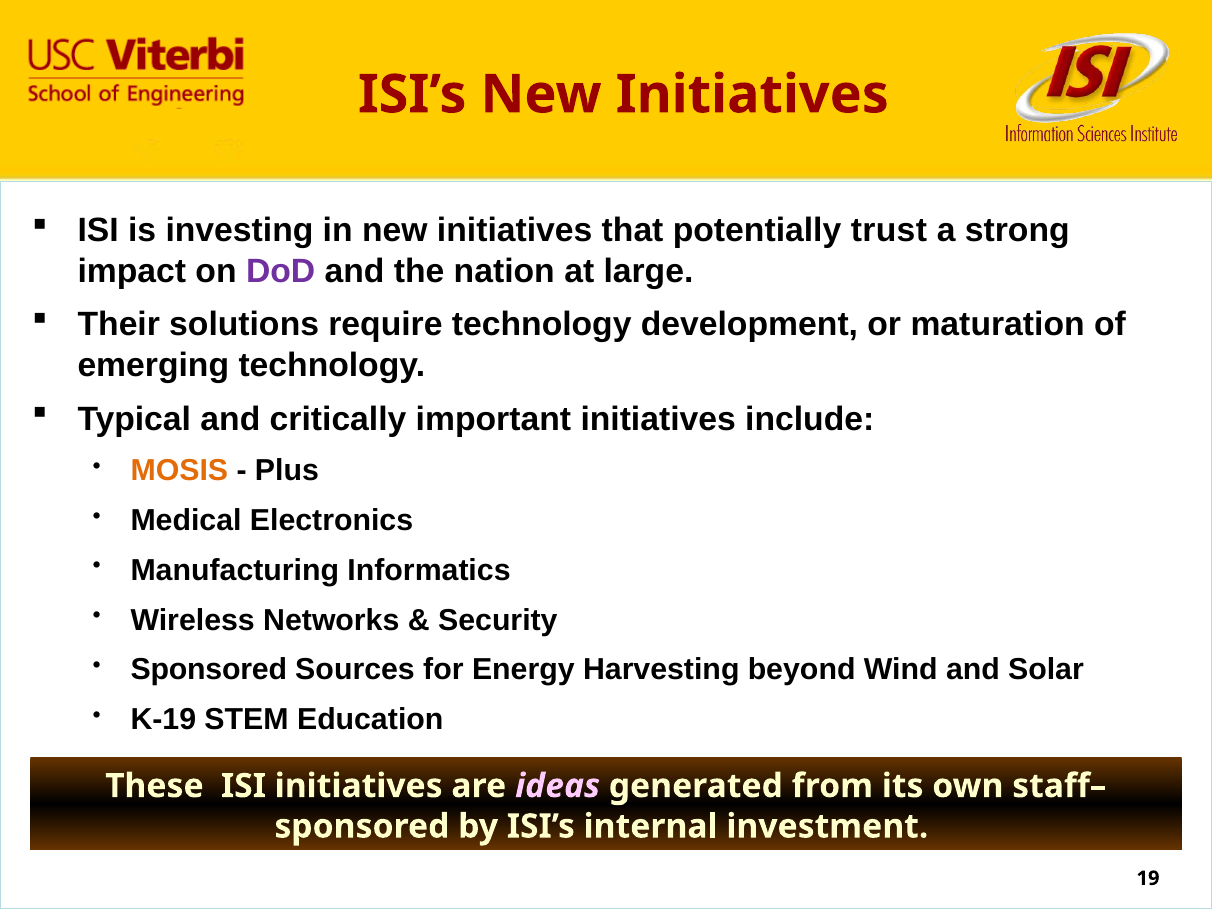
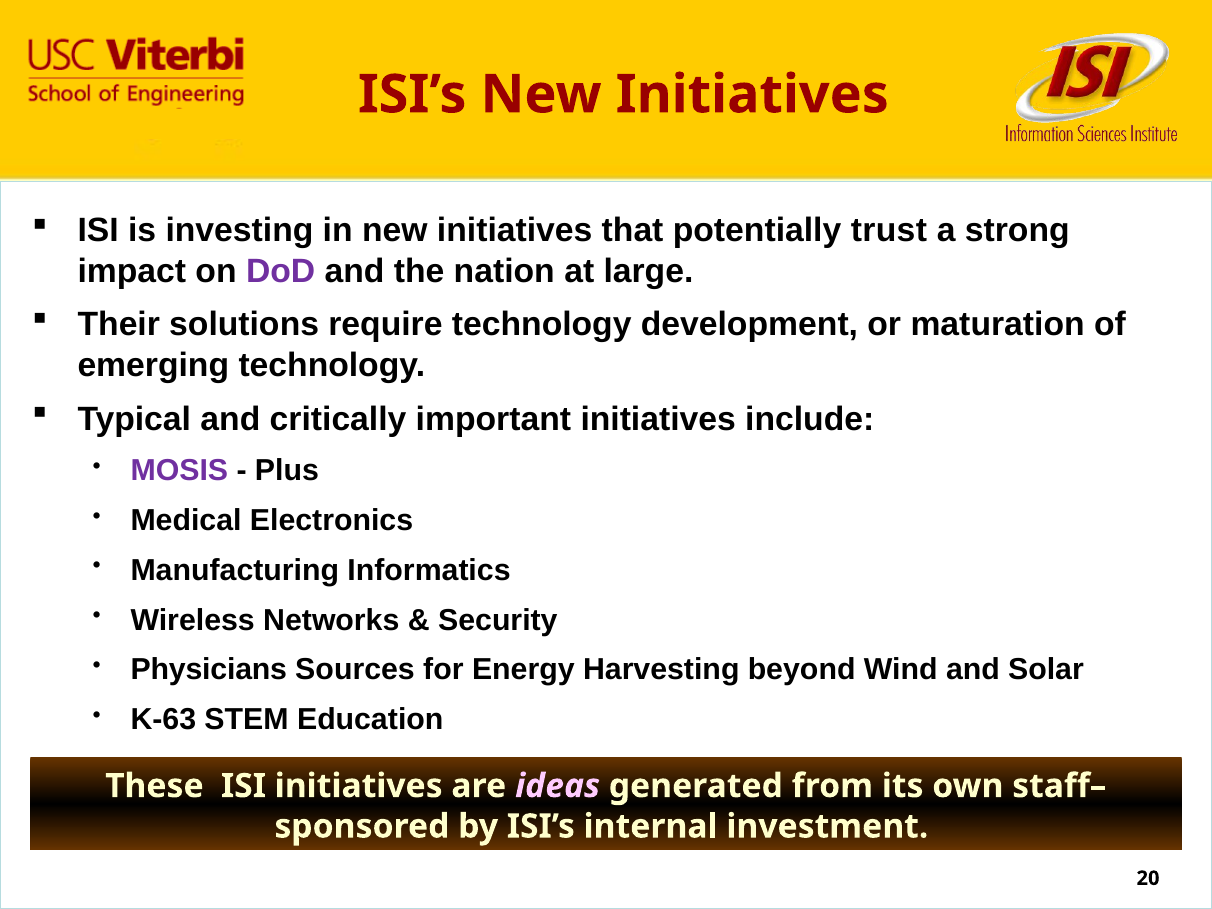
MOSIS colour: orange -> purple
Sponsored at (209, 670): Sponsored -> Physicians
K-19: K-19 -> K-63
19: 19 -> 20
